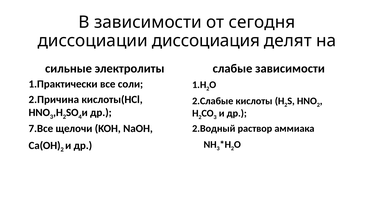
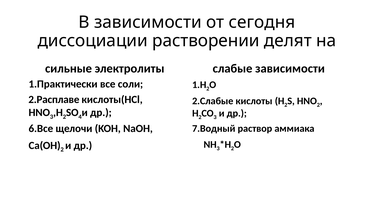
диссоциация: диссоциация -> растворении
2.Причина: 2.Причина -> 2.Расплаве
7.Все: 7.Все -> 6.Все
2.Водный: 2.Водный -> 7.Водный
